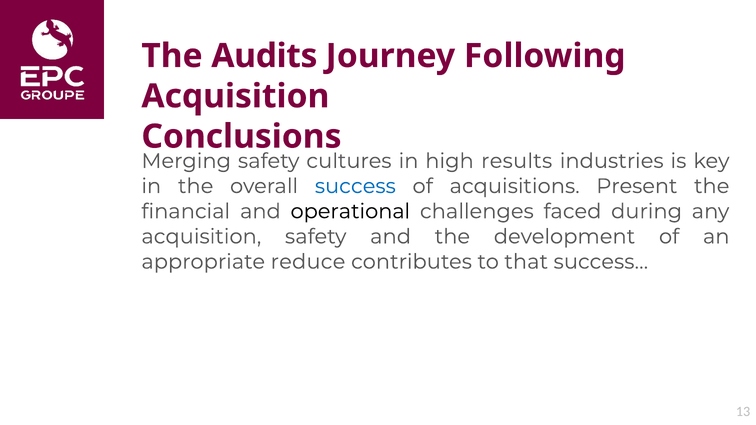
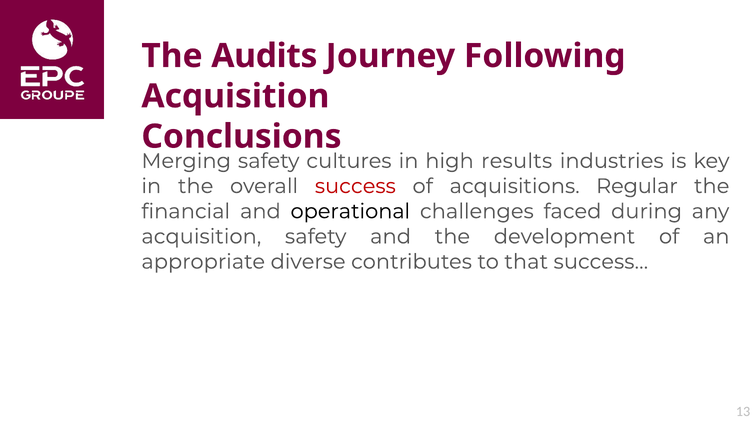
success colour: blue -> red
Present: Present -> Regular
reduce: reduce -> diverse
